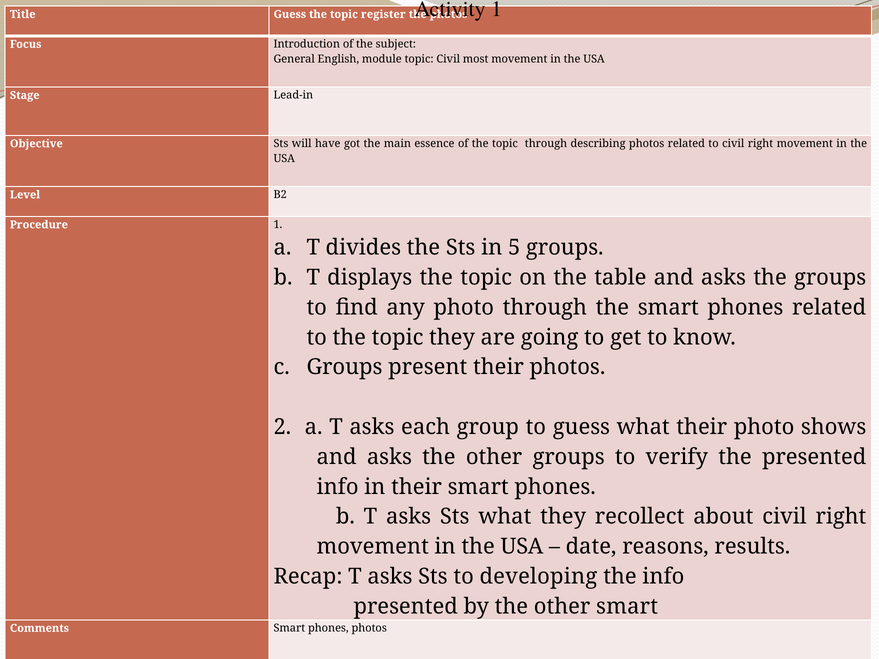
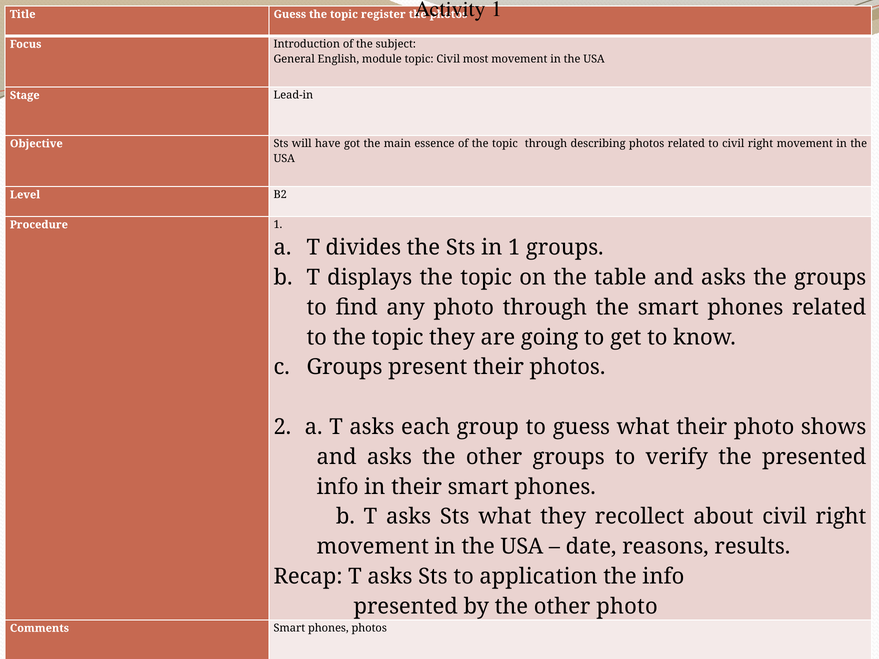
in 5: 5 -> 1
developing: developing -> application
other smart: smart -> photo
